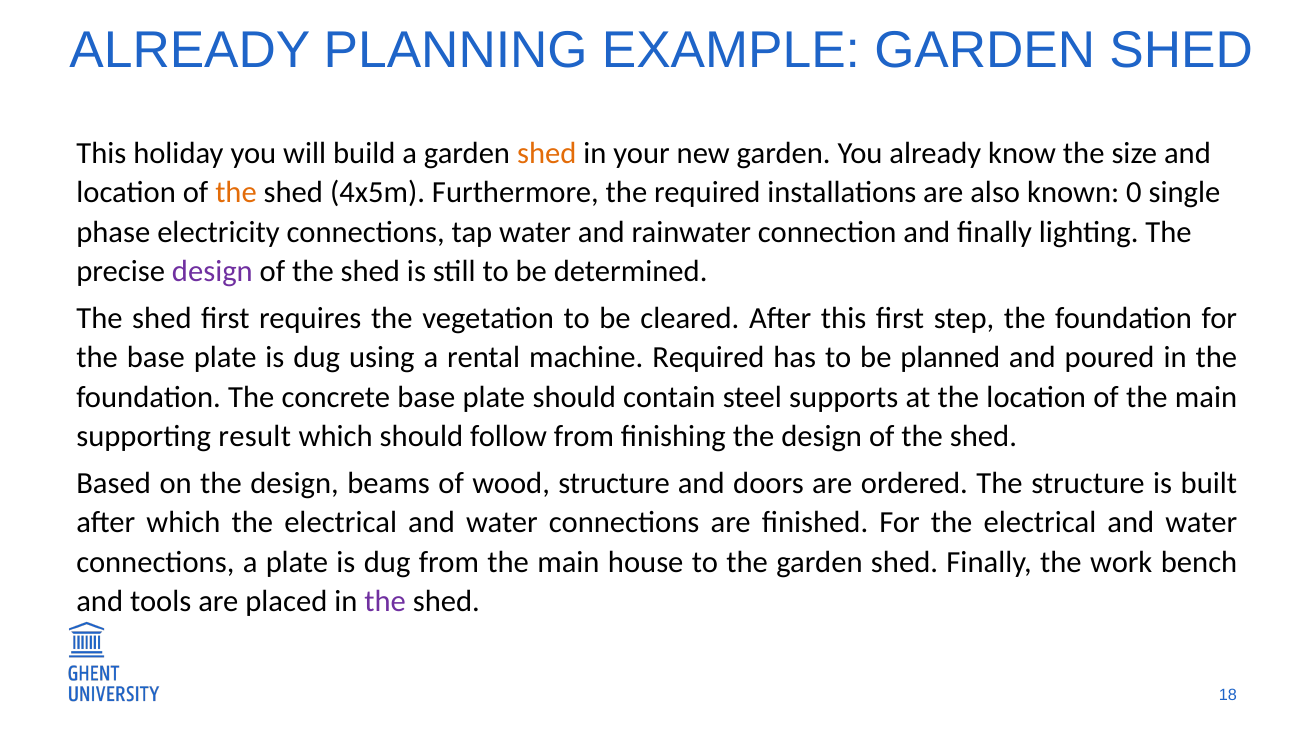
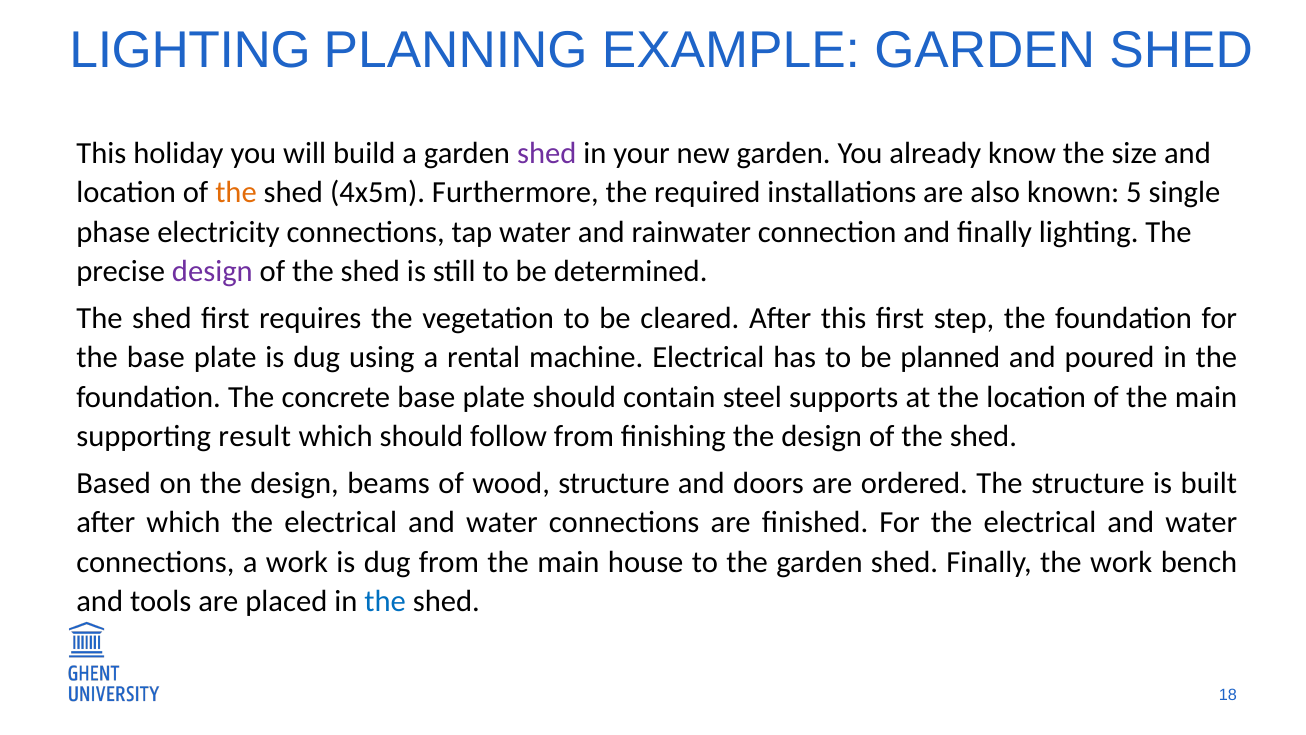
ALREADY at (190, 50): ALREADY -> LIGHTING
shed at (547, 153) colour: orange -> purple
0: 0 -> 5
machine Required: Required -> Electrical
a plate: plate -> work
the at (385, 601) colour: purple -> blue
